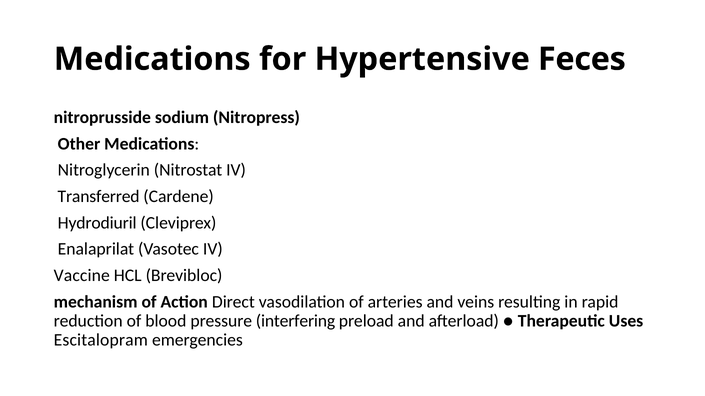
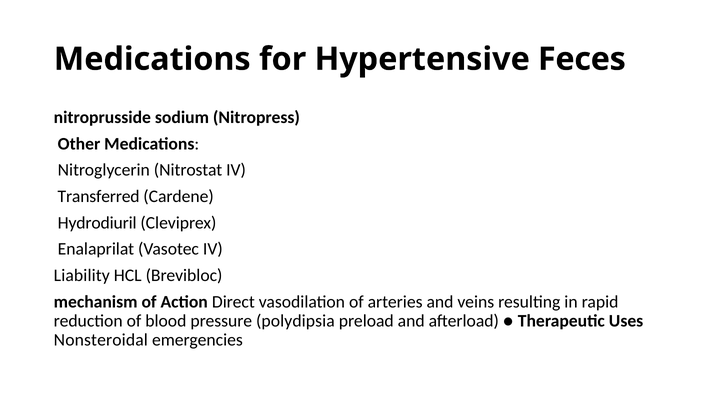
Vaccine: Vaccine -> Liability
interfering: interfering -> polydipsia
Escitalopram: Escitalopram -> Nonsteroidal
